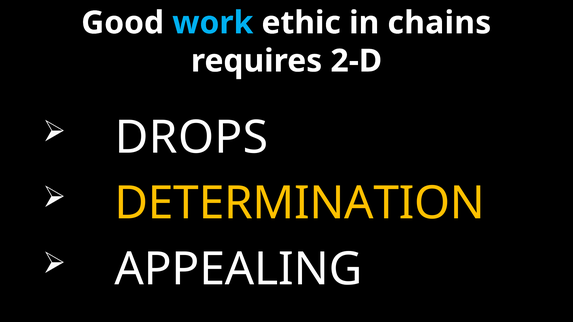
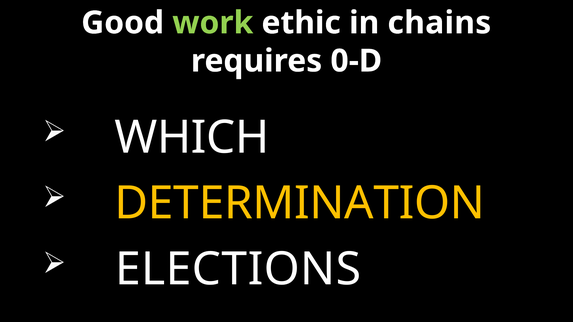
work colour: light blue -> light green
2-D: 2-D -> 0-D
DROPS: DROPS -> WHICH
APPEALING: APPEALING -> ELECTIONS
